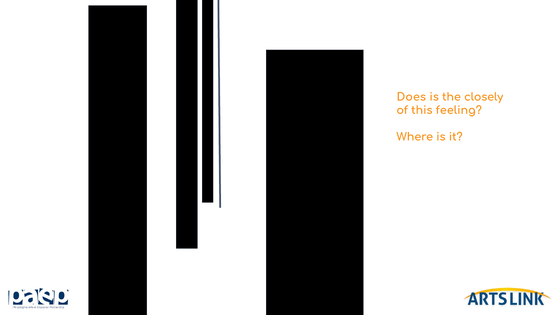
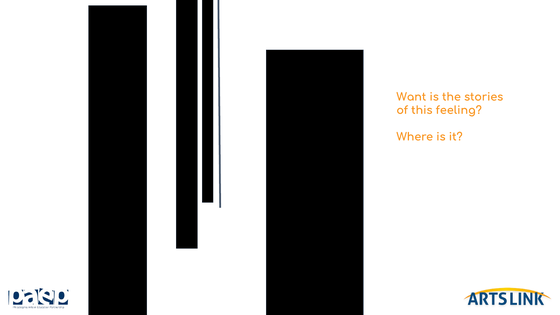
Does: Does -> Want
closely: closely -> stories
